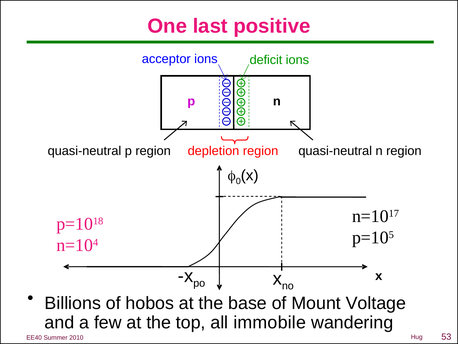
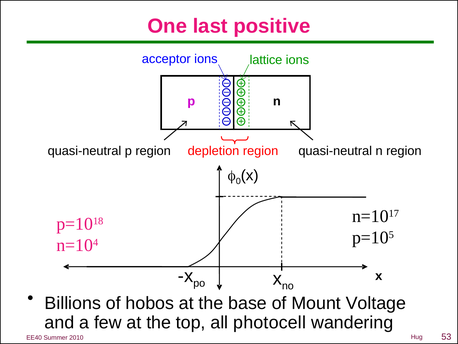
deficit: deficit -> lattice
immobile: immobile -> photocell
